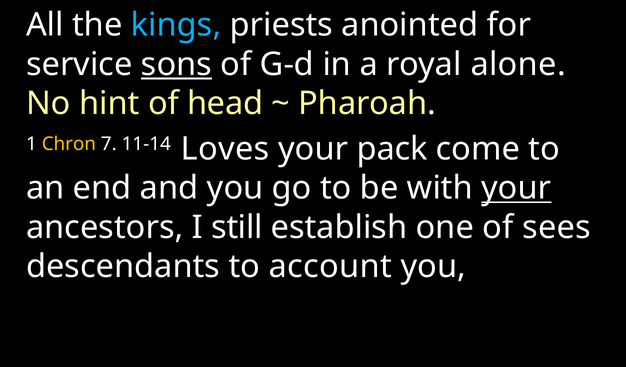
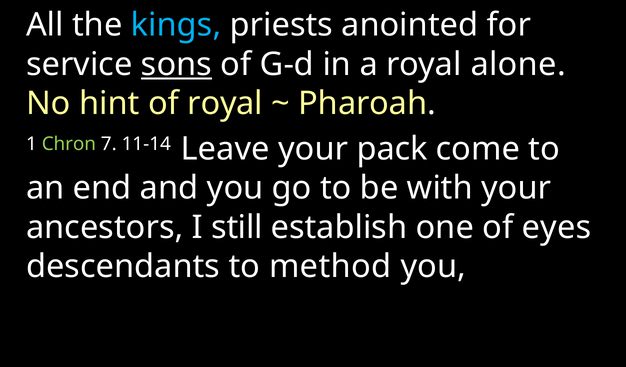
of head: head -> royal
Chron colour: yellow -> light green
Loves: Loves -> Leave
your at (516, 188) underline: present -> none
sees: sees -> eyes
account: account -> method
